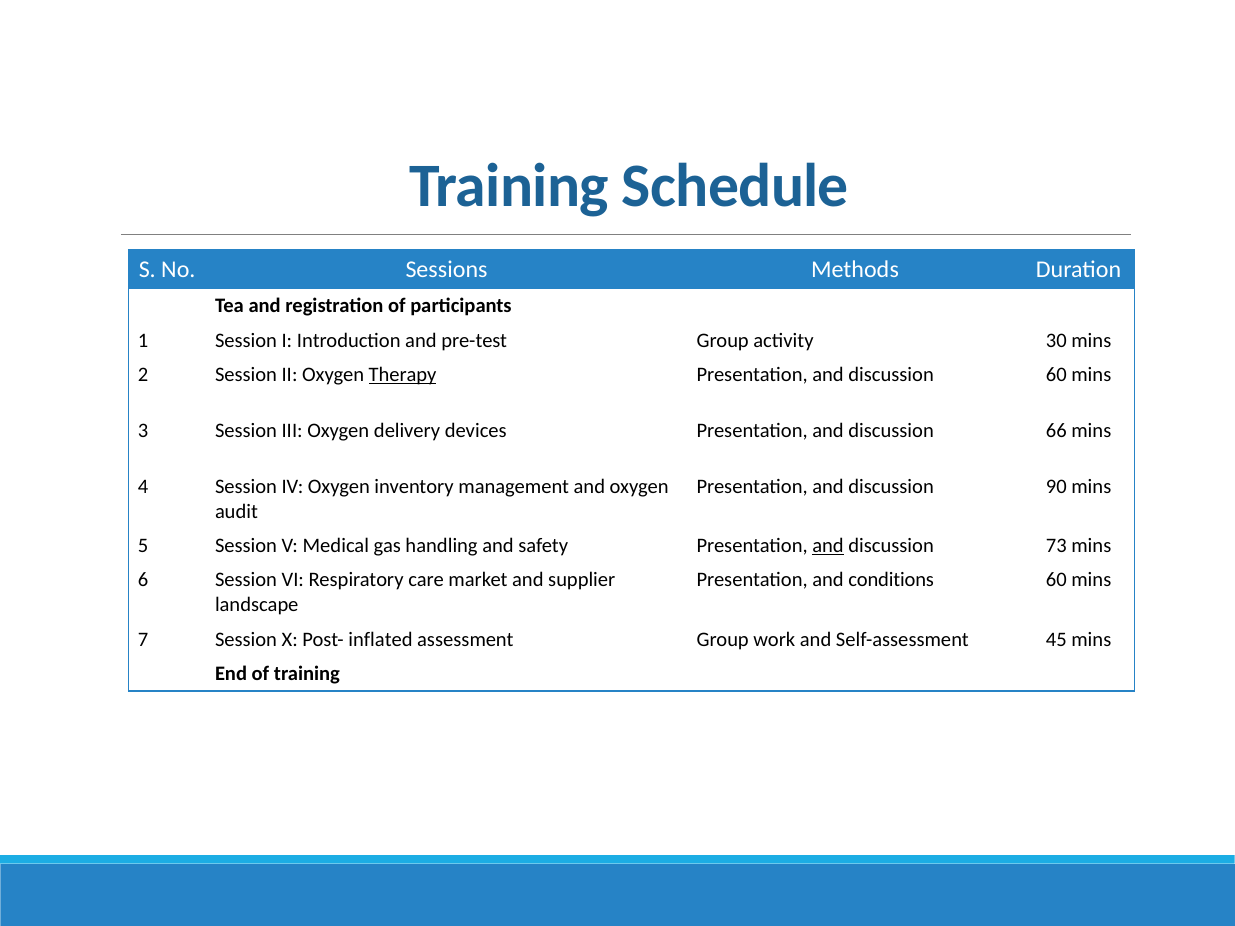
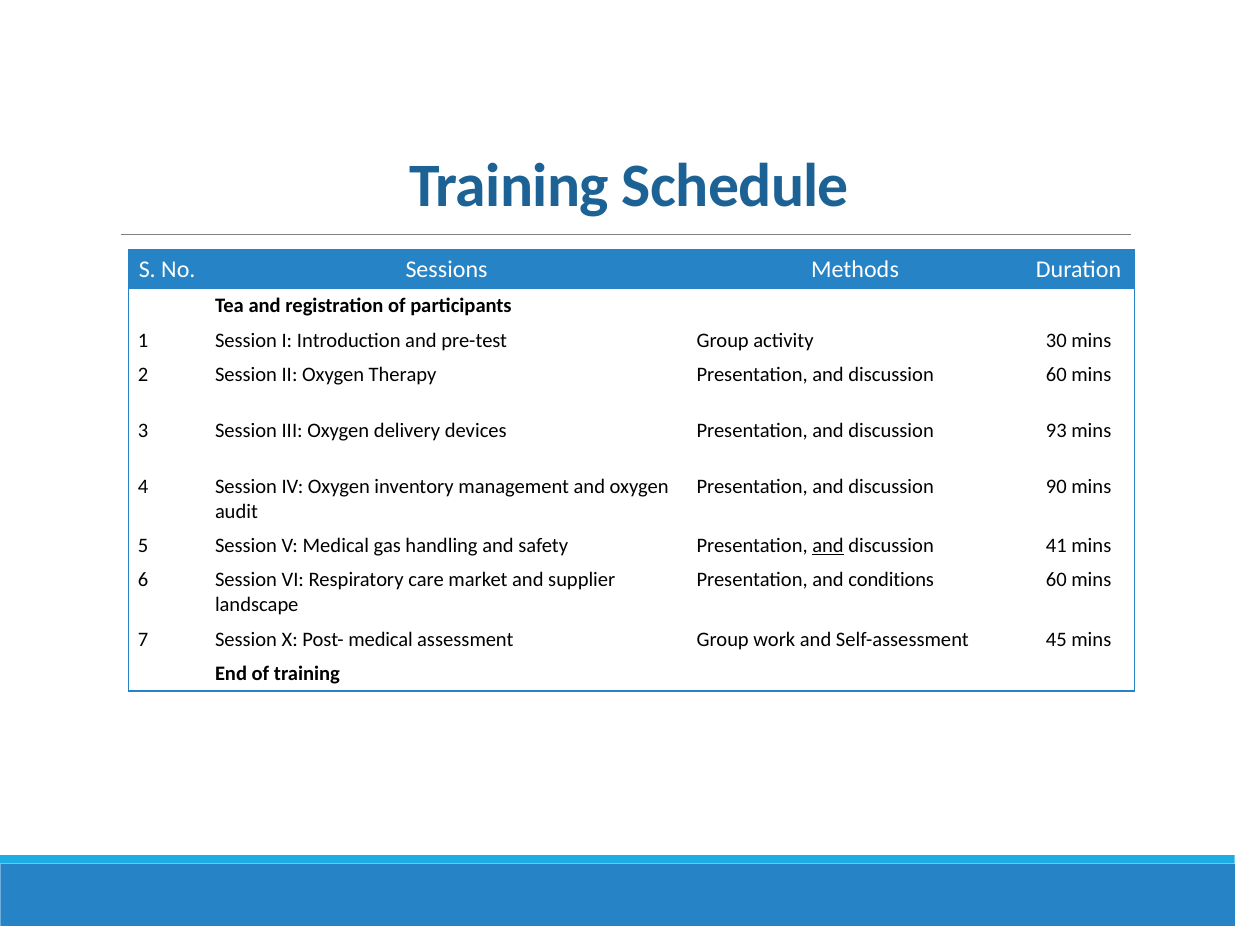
Therapy underline: present -> none
66: 66 -> 93
73: 73 -> 41
Post- inflated: inflated -> medical
